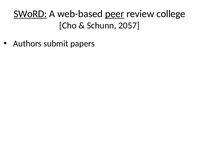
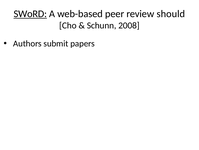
peer underline: present -> none
college: college -> should
2057: 2057 -> 2008
